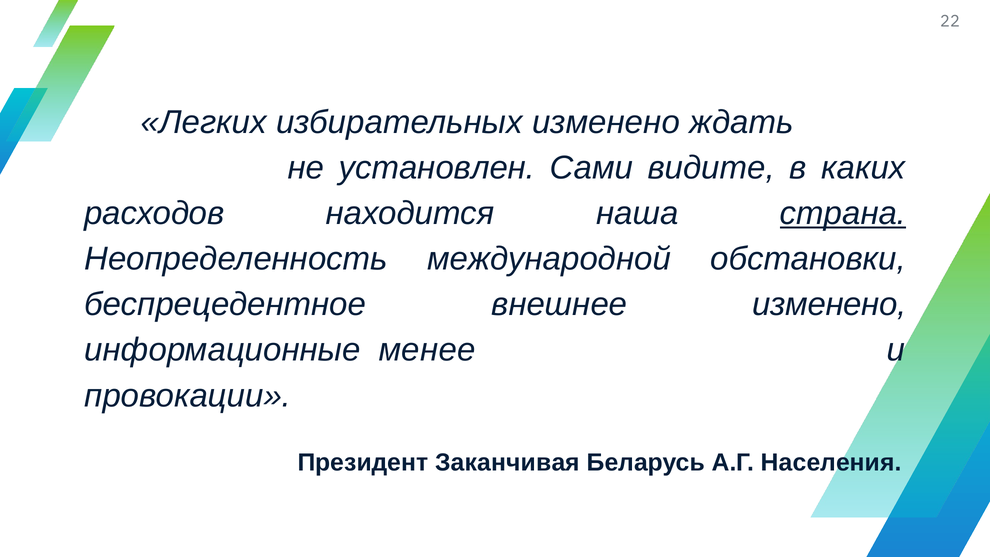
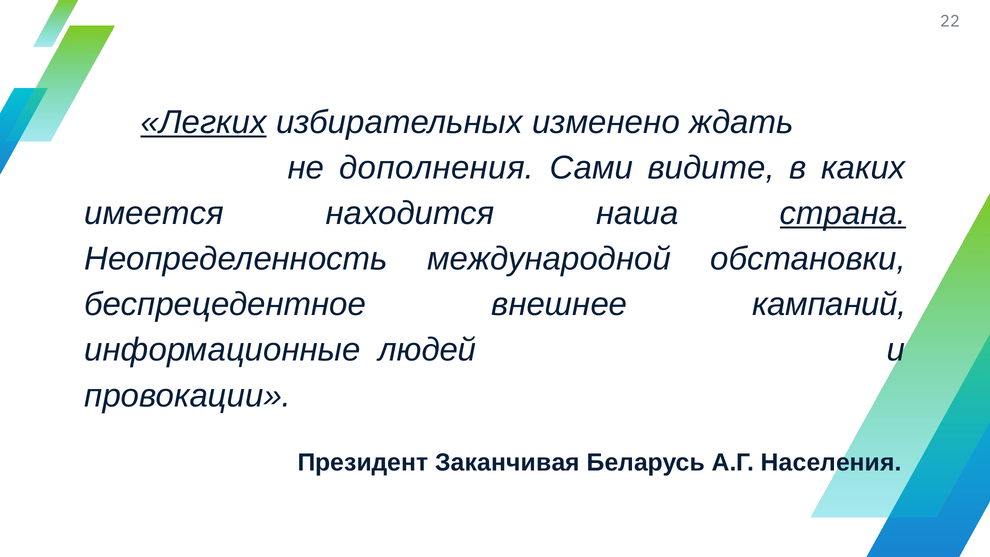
Легких underline: none -> present
установлен: установлен -> дополнения
расходов: расходов -> имеется
внешнее изменено: изменено -> кампаний
менее: менее -> людей
